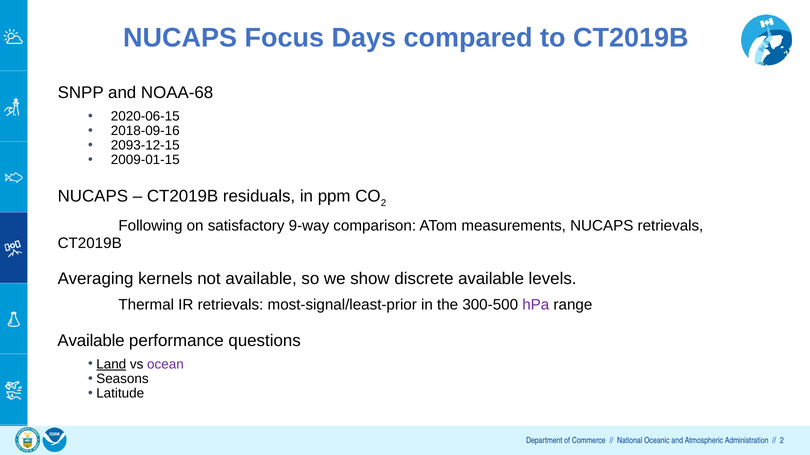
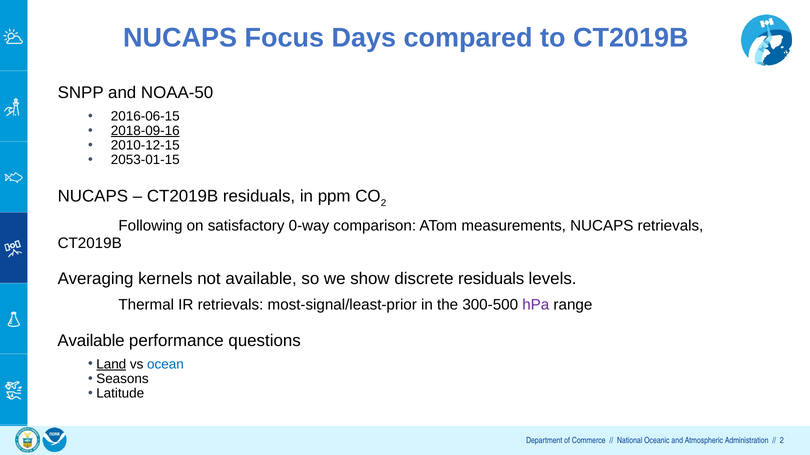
NOAA-68: NOAA-68 -> NOAA-50
2020-06-15: 2020-06-15 -> 2016-06-15
2018-09-16 underline: none -> present
2093-12-15: 2093-12-15 -> 2010-12-15
2009-01-15: 2009-01-15 -> 2053-01-15
9-way: 9-way -> 0-way
discrete available: available -> residuals
ocean colour: purple -> blue
